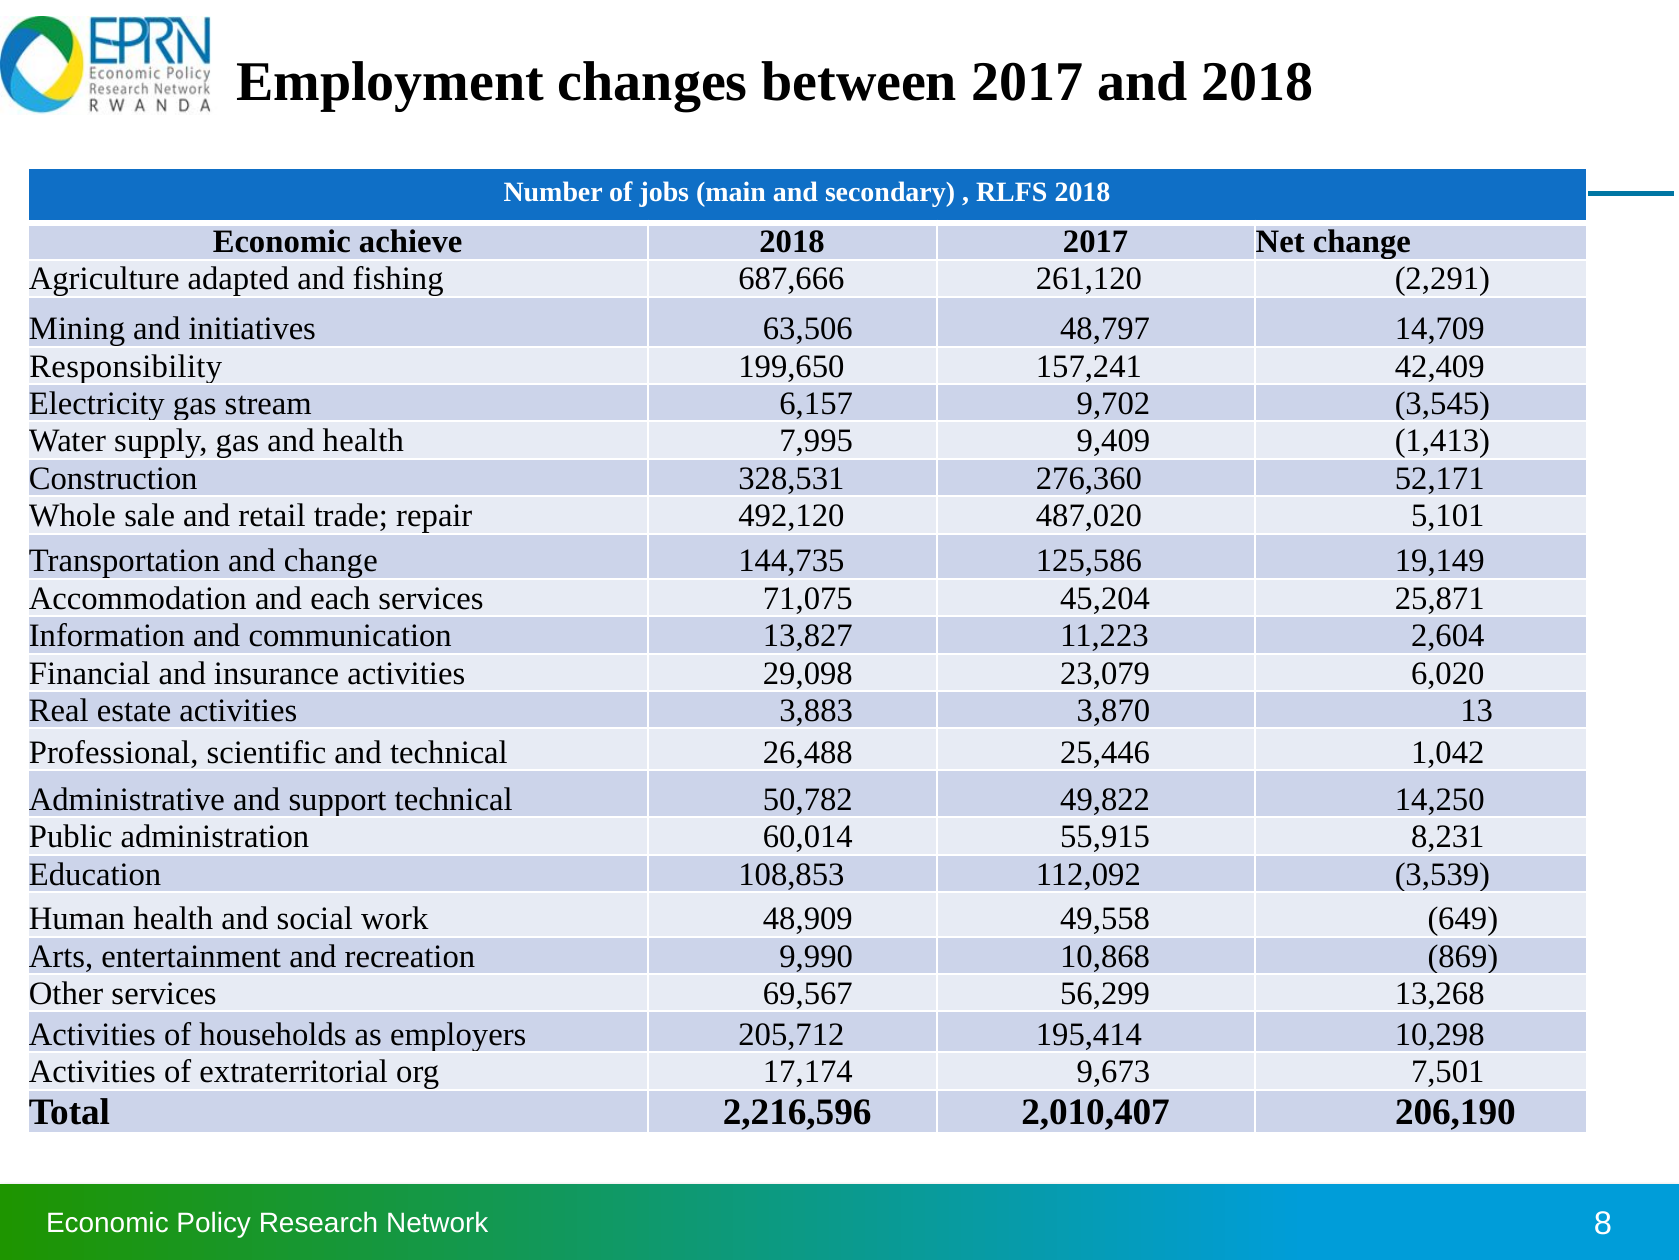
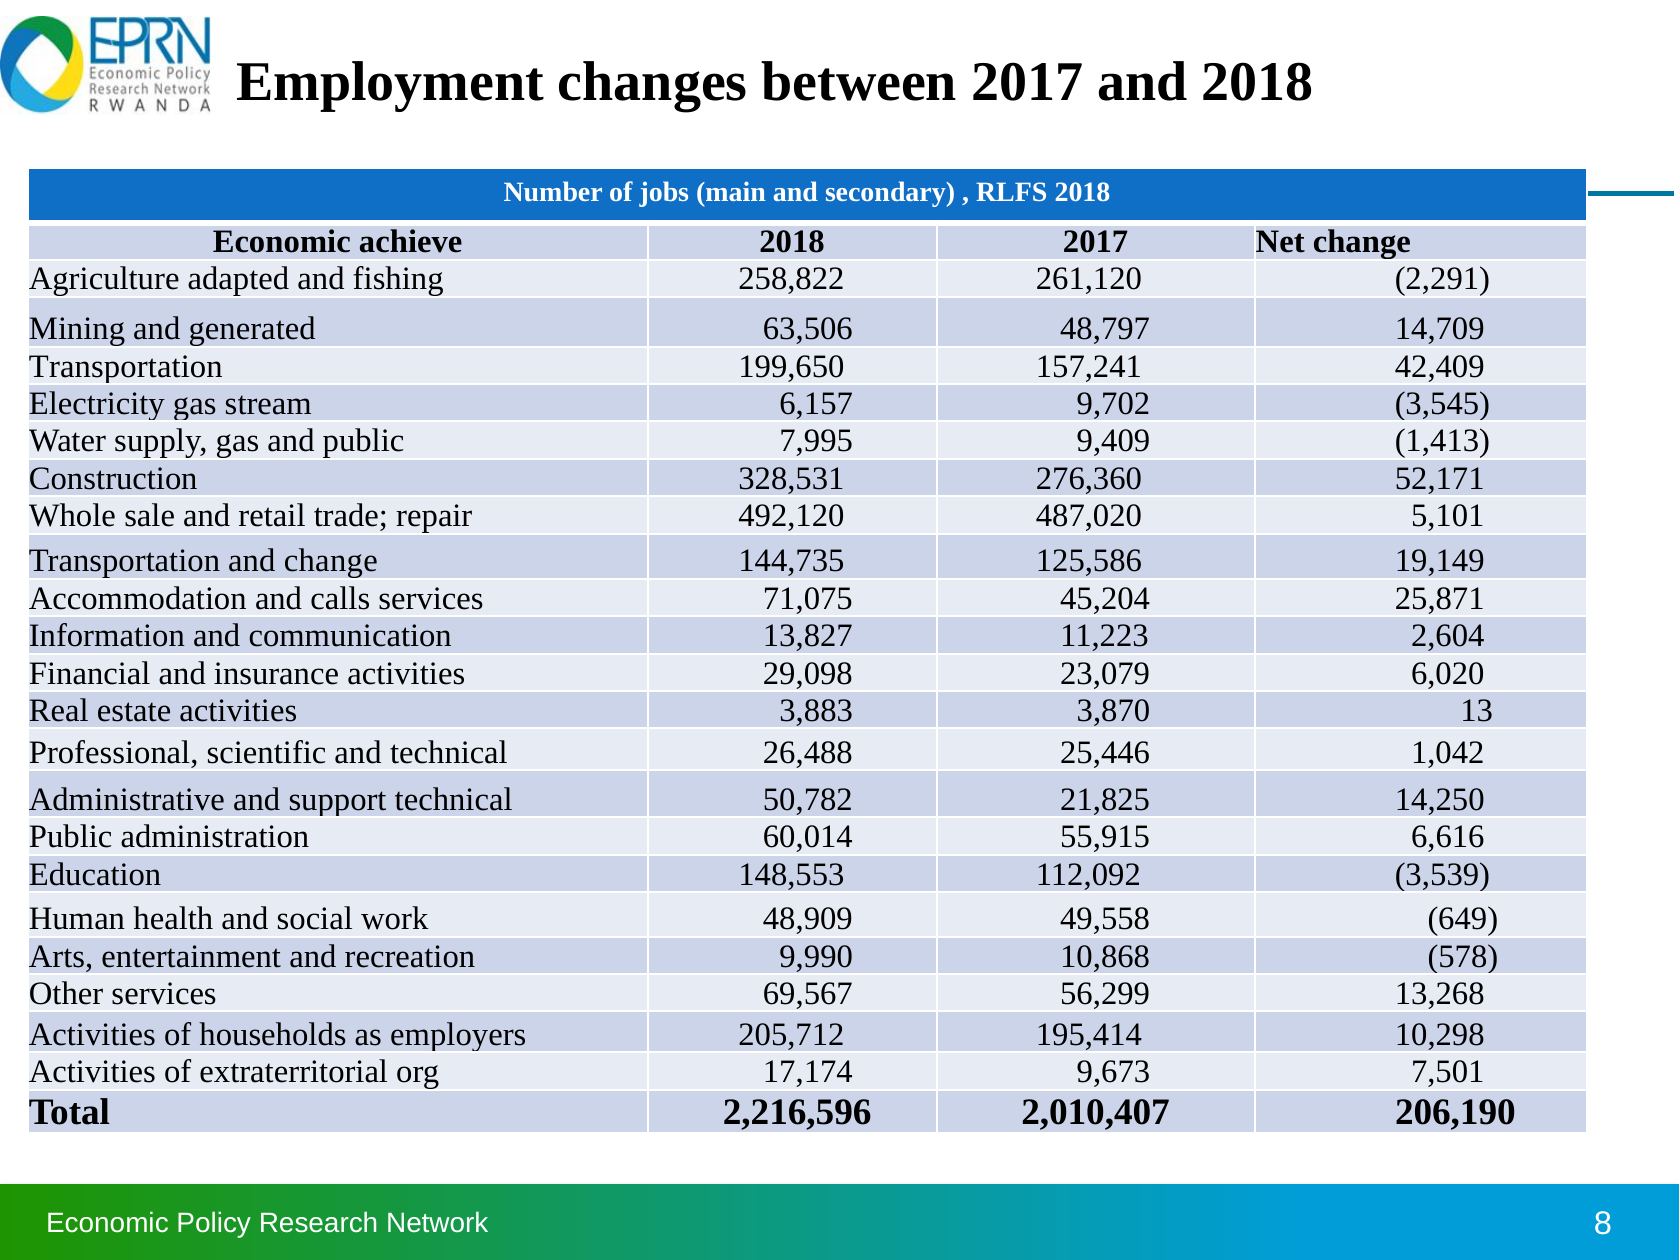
687,666: 687,666 -> 258,822
initiatives: initiatives -> generated
Responsibility at (126, 366): Responsibility -> Transportation
and health: health -> public
each: each -> calls
49,822: 49,822 -> 21,825
8,231: 8,231 -> 6,616
108,853: 108,853 -> 148,553
869: 869 -> 578
